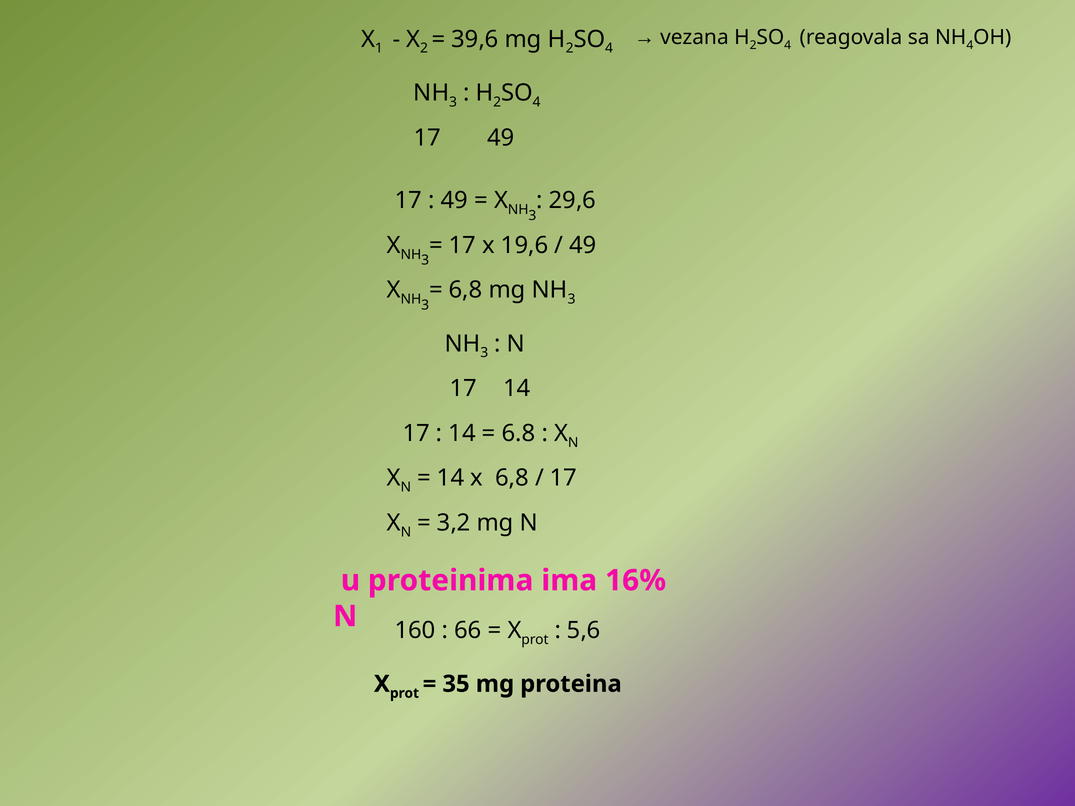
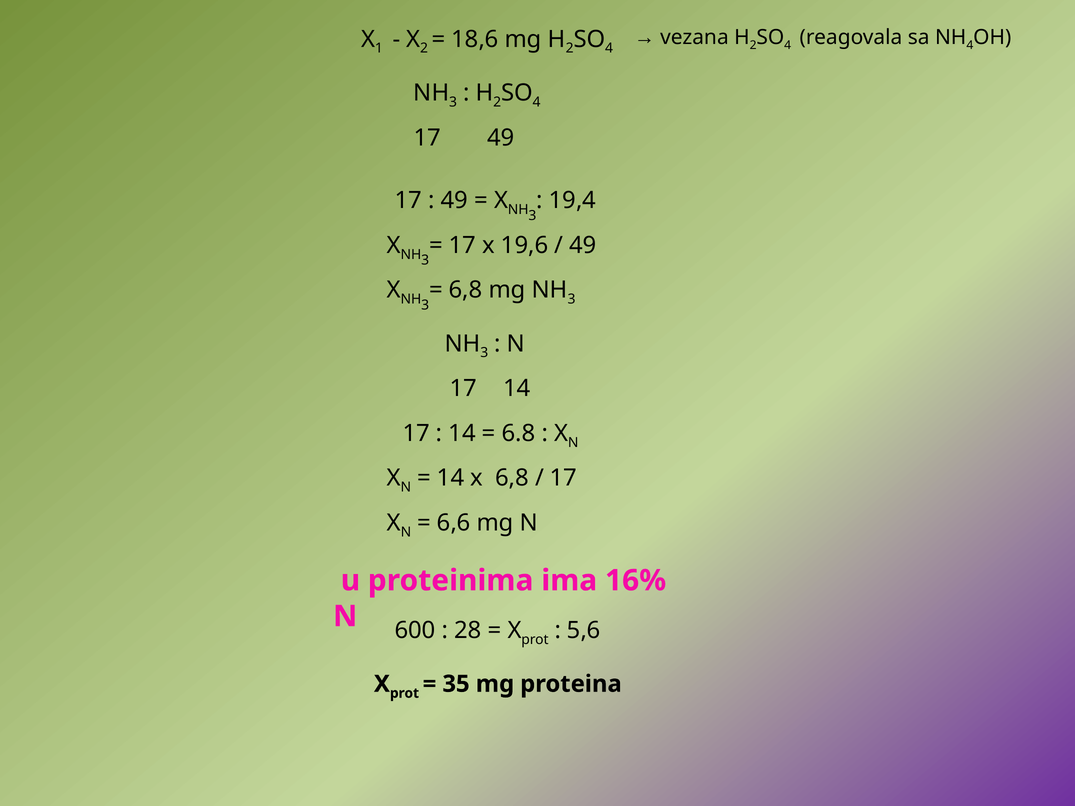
39,6: 39,6 -> 18,6
29,6: 29,6 -> 19,4
3,2: 3,2 -> 6,6
160: 160 -> 600
66: 66 -> 28
